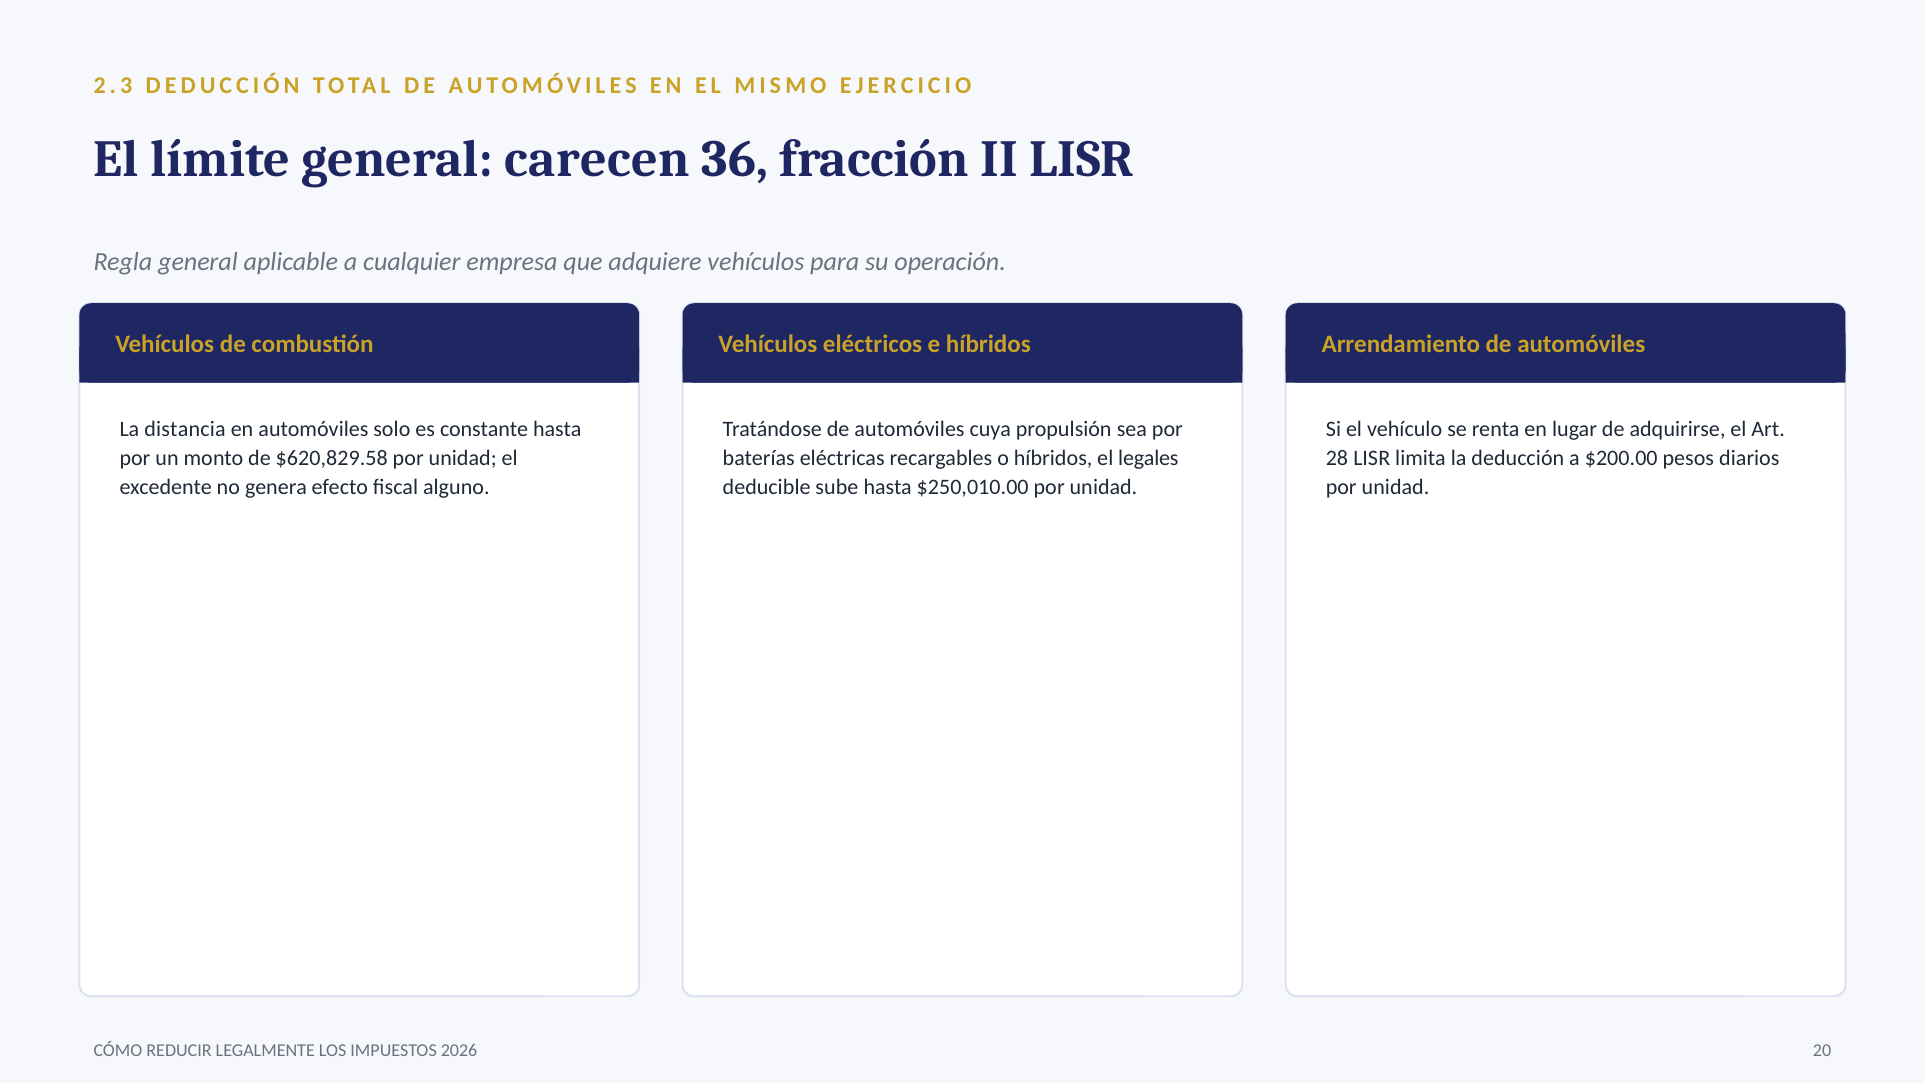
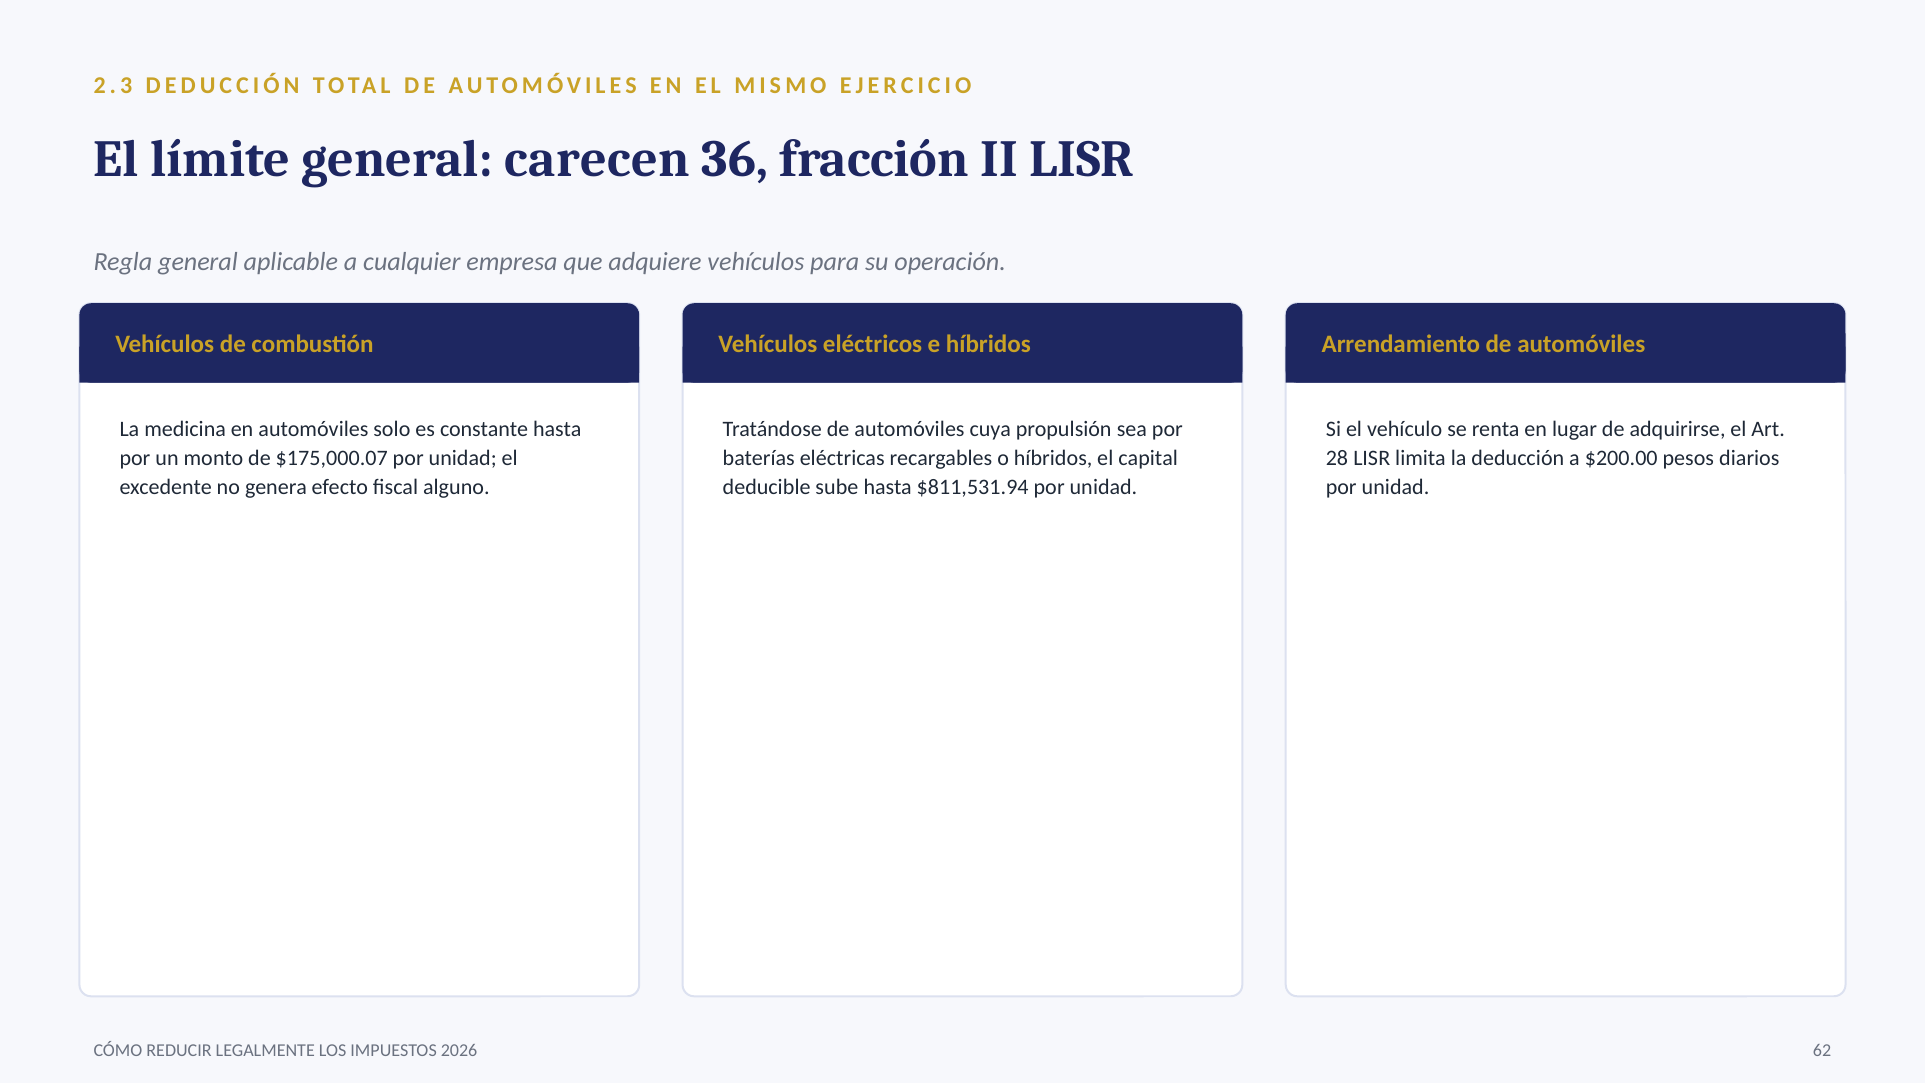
distancia: distancia -> medicina
$620,829.58: $620,829.58 -> $175,000.07
legales: legales -> capital
$250,010.00: $250,010.00 -> $811,531.94
20: 20 -> 62
